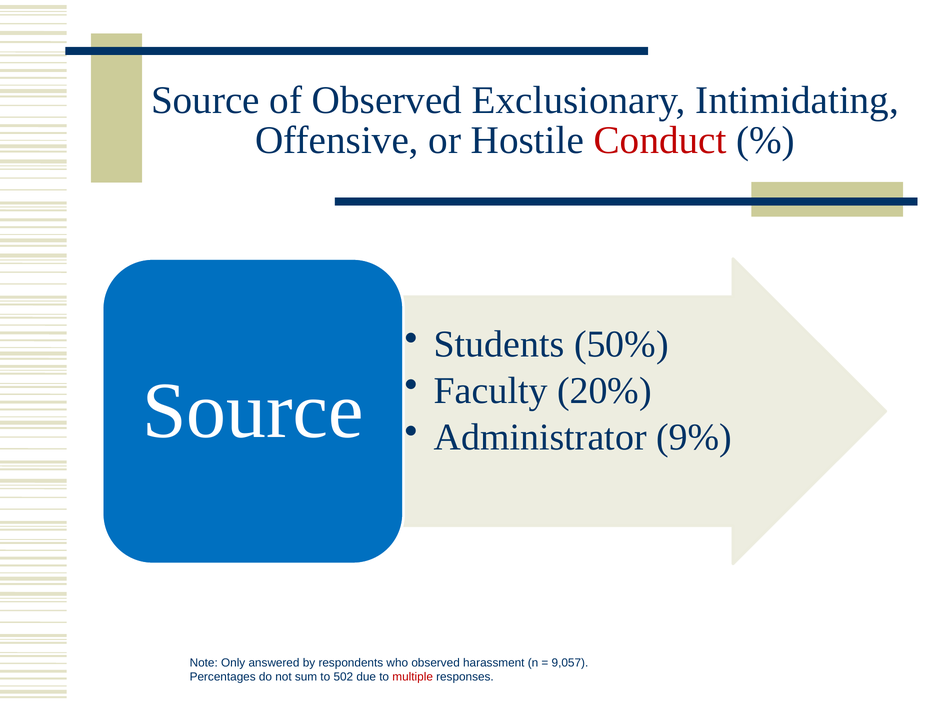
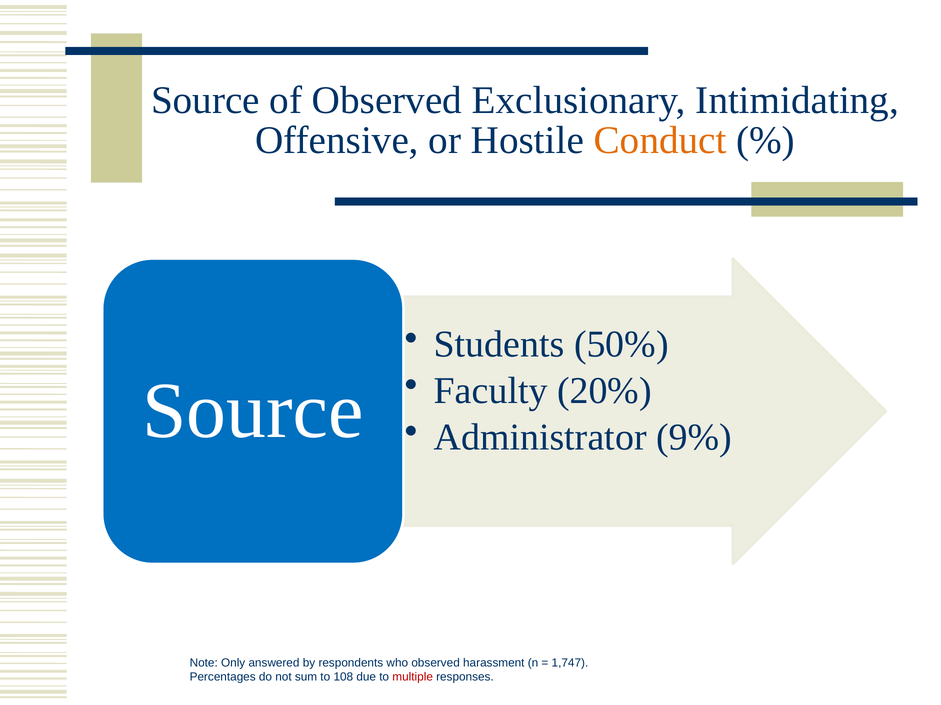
Conduct colour: red -> orange
9,057: 9,057 -> 1,747
502: 502 -> 108
